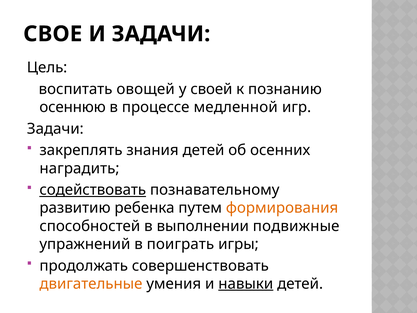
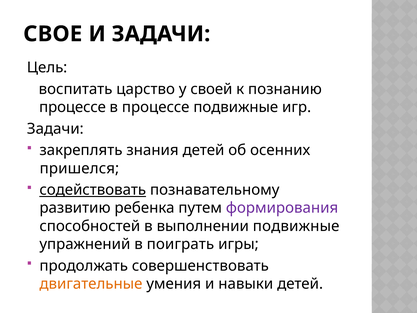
овощей: овощей -> царство
осеннюю at (73, 107): осеннюю -> процессе
процессе медленной: медленной -> подвижные
наградить: наградить -> пришелся
формирования colour: orange -> purple
навыки underline: present -> none
